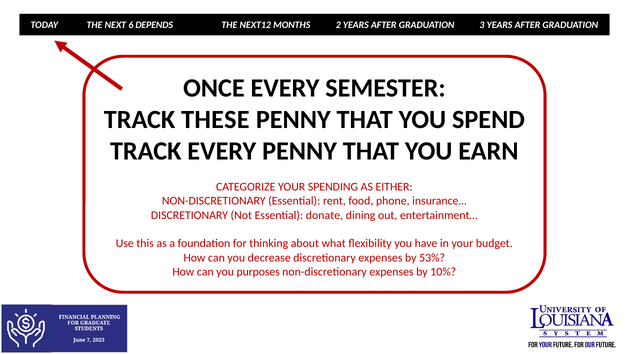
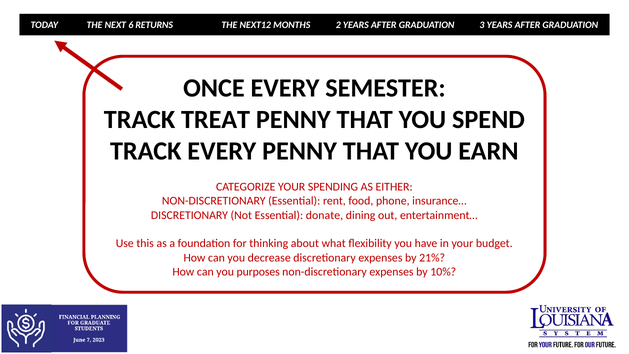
DEPENDS: DEPENDS -> RETURNS
THESE: THESE -> TREAT
53%: 53% -> 21%
